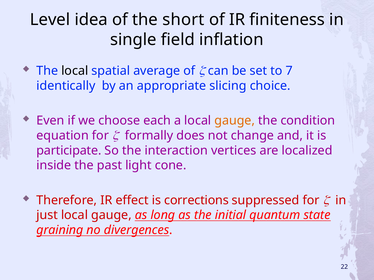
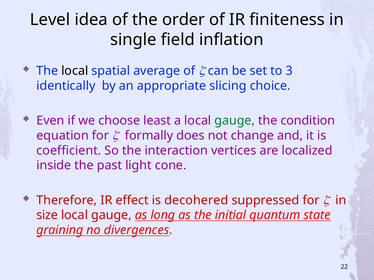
short: short -> order
7: 7 -> 3
each: each -> least
gauge at (235, 121) colour: orange -> green
participate: participate -> coefficient
corrections: corrections -> decohered
just: just -> size
